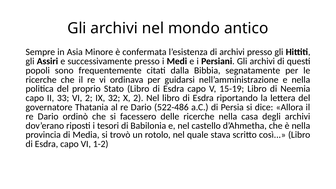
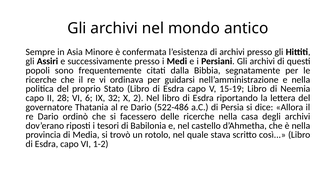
33: 33 -> 28
VI 2: 2 -> 6
